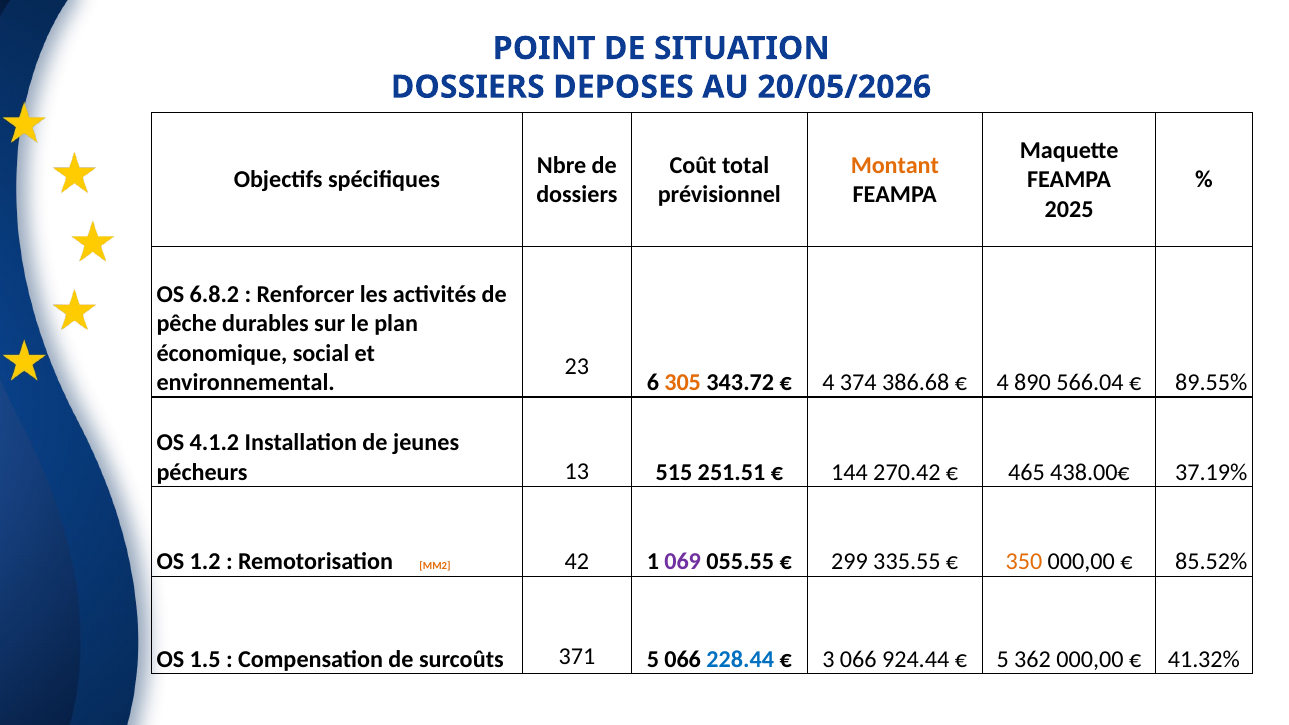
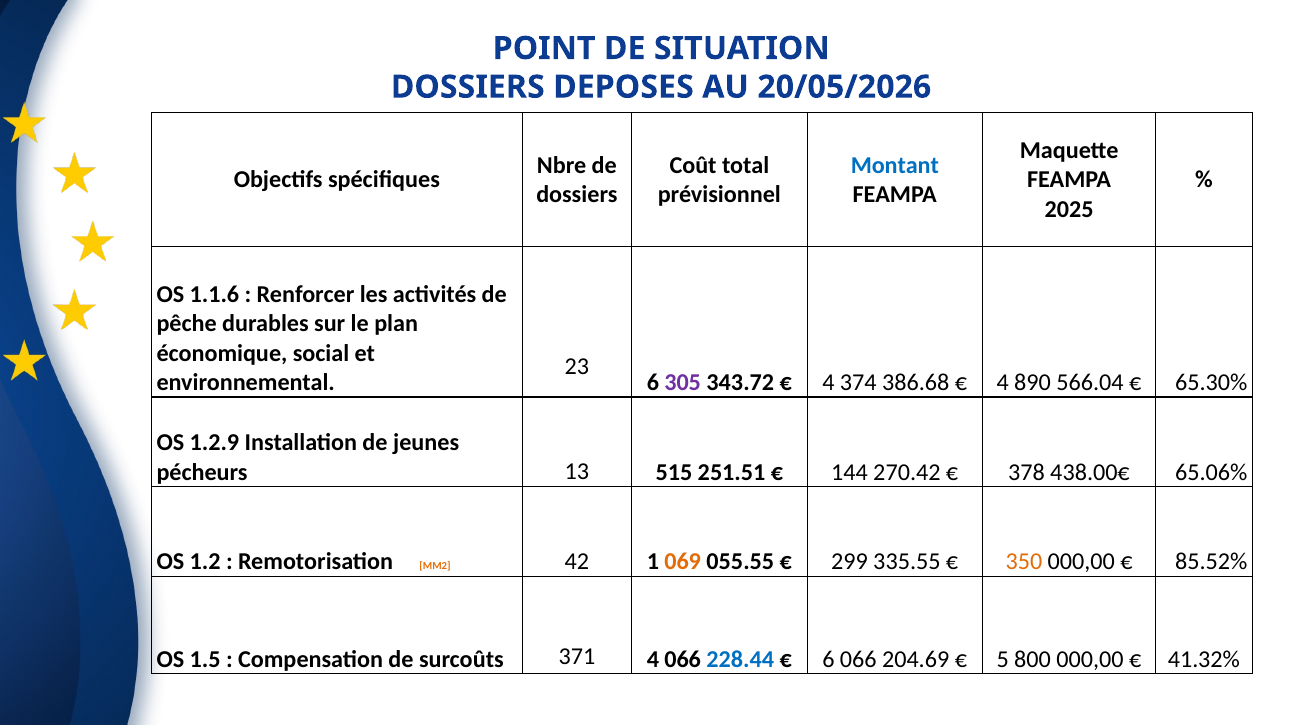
Montant colour: orange -> blue
6.8.2: 6.8.2 -> 1.1.6
305 colour: orange -> purple
89.55%: 89.55% -> 65.30%
4.1.2: 4.1.2 -> 1.2.9
465: 465 -> 378
37.19%: 37.19% -> 65.06%
069 colour: purple -> orange
371 5: 5 -> 4
3 at (828, 659): 3 -> 6
924.44: 924.44 -> 204.69
362: 362 -> 800
